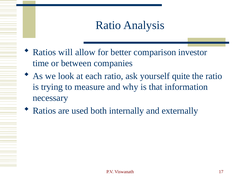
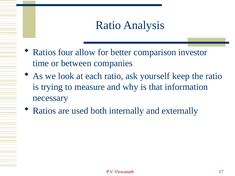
will: will -> four
quite: quite -> keep
